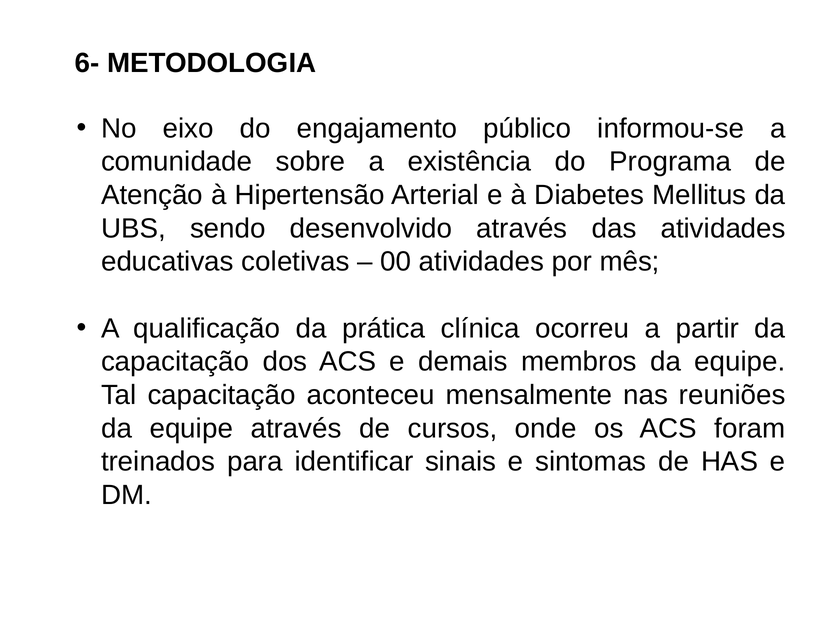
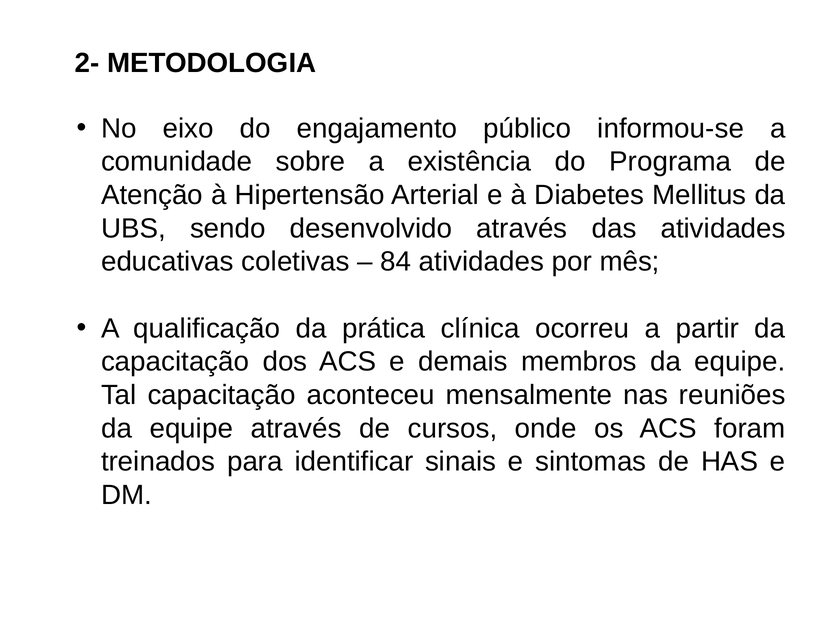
6-: 6- -> 2-
00: 00 -> 84
